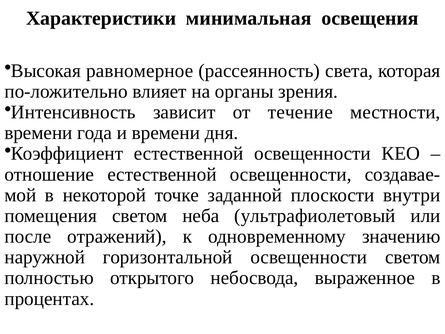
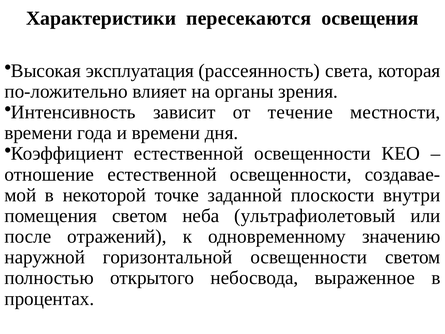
минимальная: минимальная -> пересекаются
равномерное: равномерное -> эксплуатация
